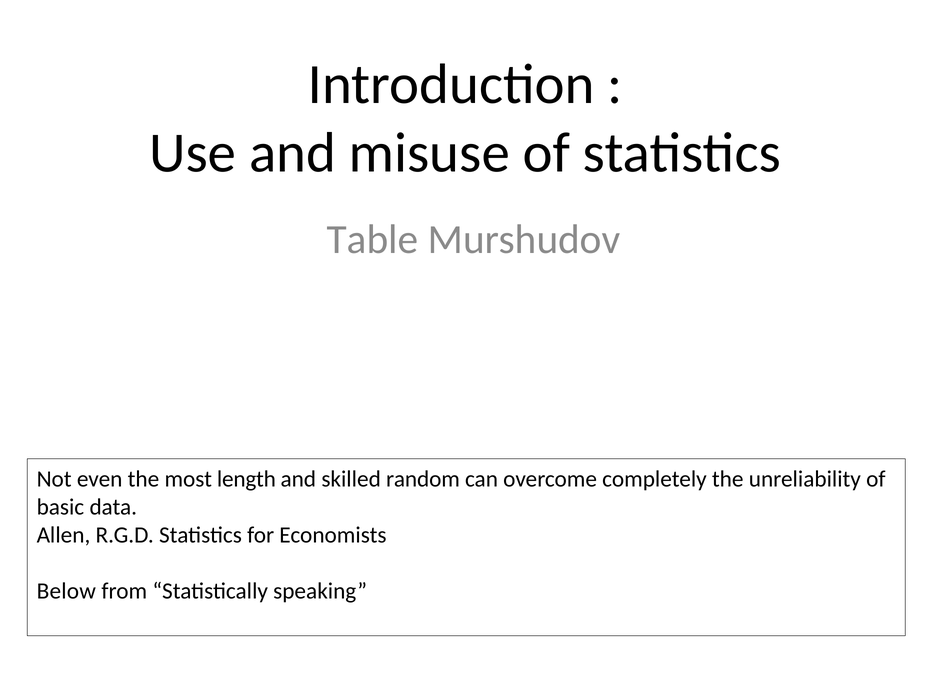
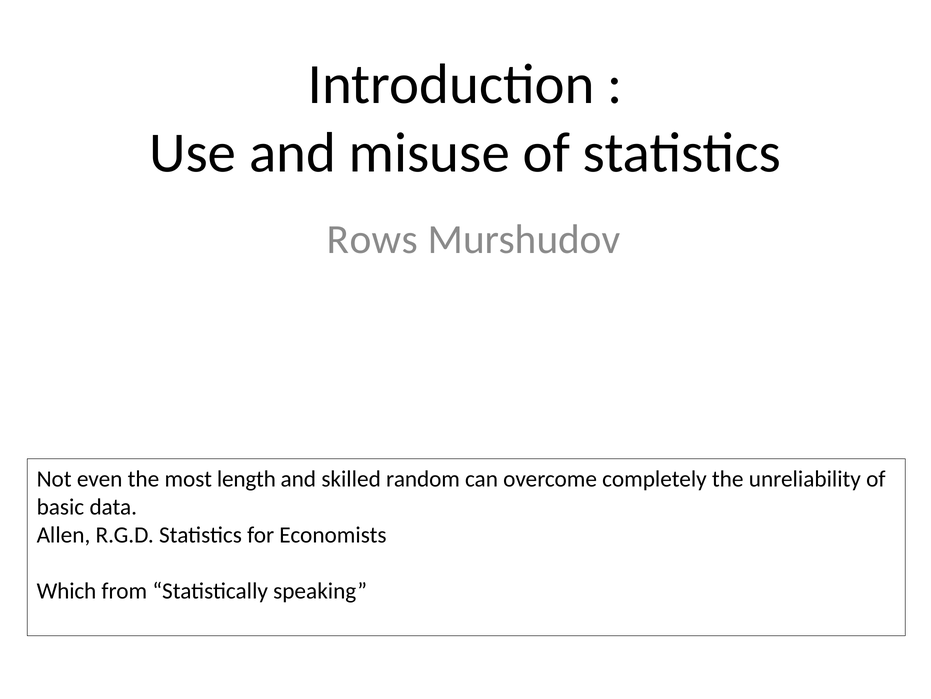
Table: Table -> Rows
Below: Below -> Which
